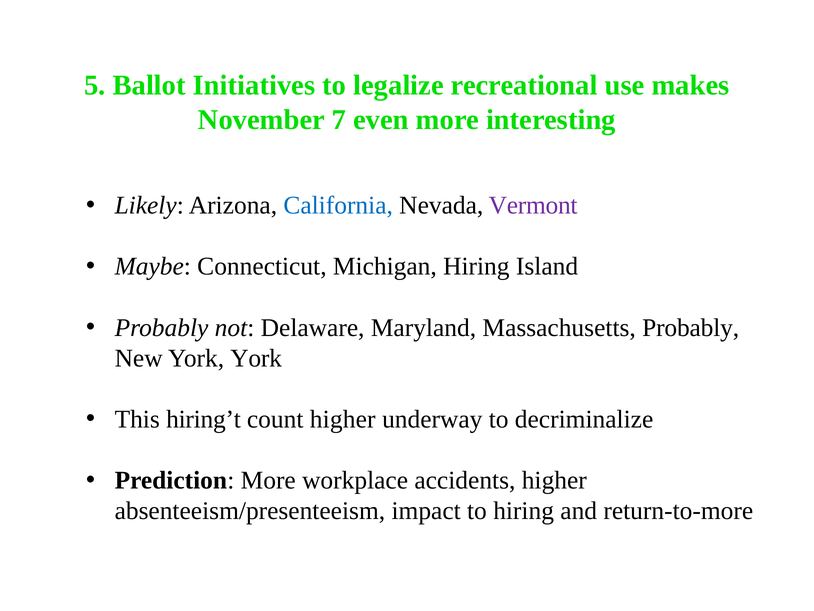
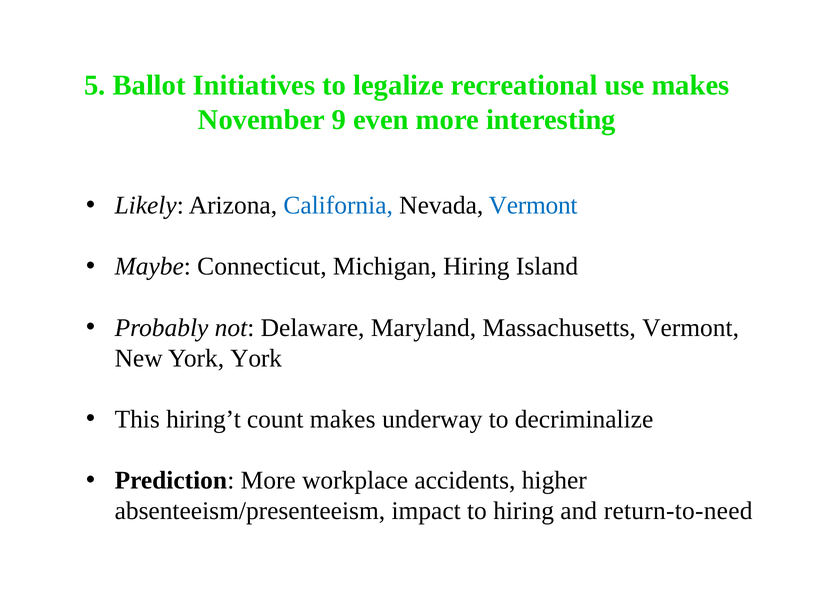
7: 7 -> 9
Vermont at (533, 205) colour: purple -> blue
Massachusetts Probably: Probably -> Vermont
count higher: higher -> makes
return-to-more: return-to-more -> return-to-need
